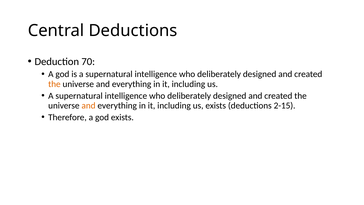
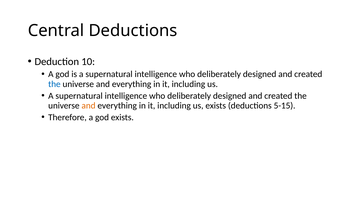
70: 70 -> 10
the at (54, 84) colour: orange -> blue
2-15: 2-15 -> 5-15
